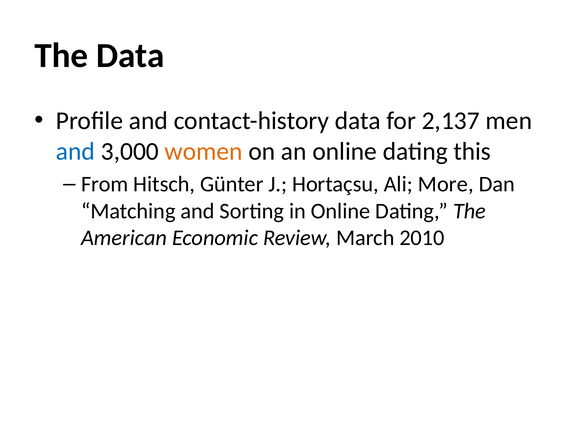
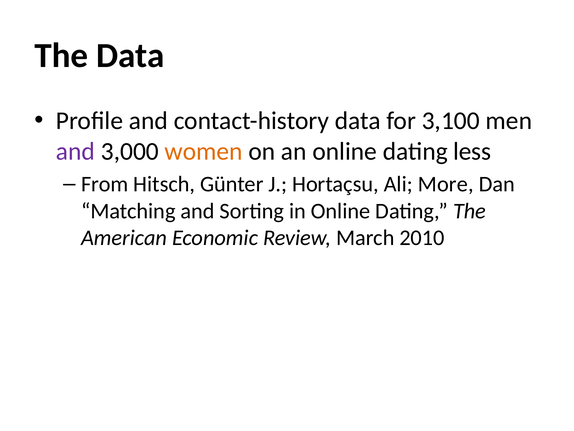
2,137: 2,137 -> 3,100
and at (75, 151) colour: blue -> purple
this: this -> less
